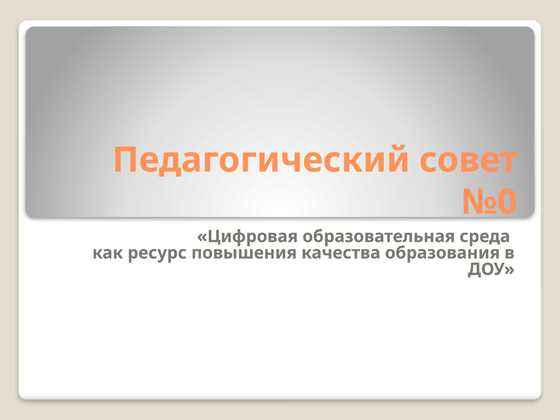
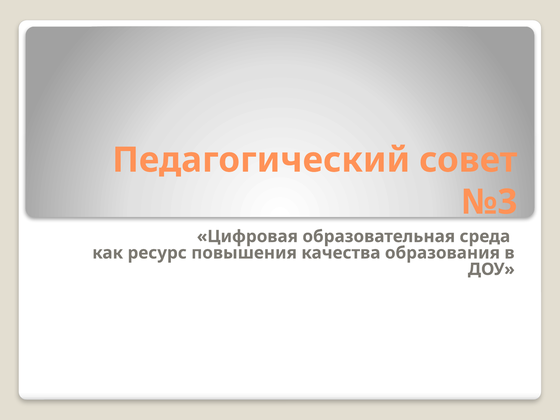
№0: №0 -> №3
